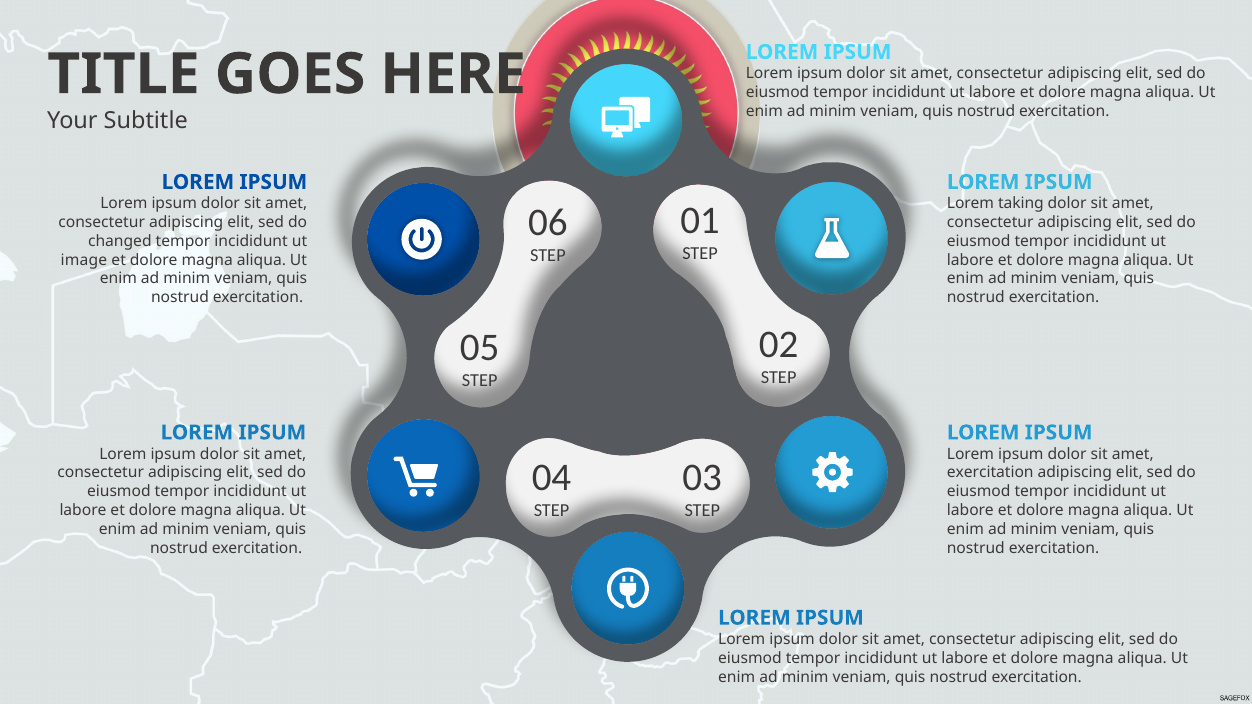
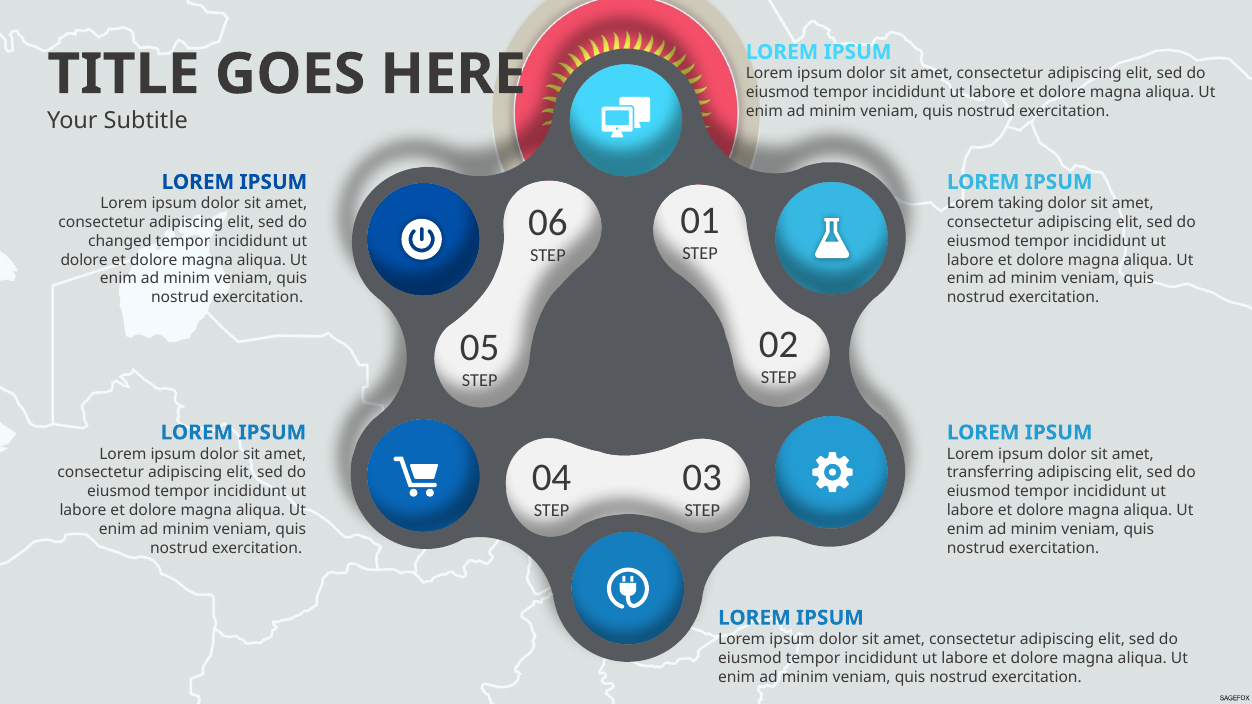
image at (84, 260): image -> dolore
exercitation at (990, 473): exercitation -> transferring
